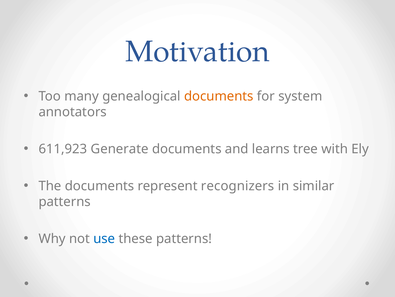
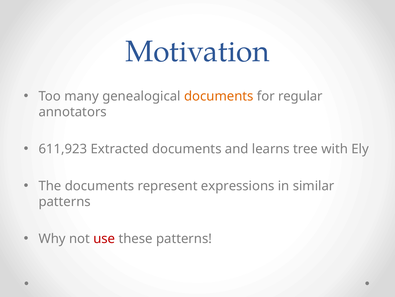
system: system -> regular
Generate: Generate -> Extracted
recognizers: recognizers -> expressions
use colour: blue -> red
